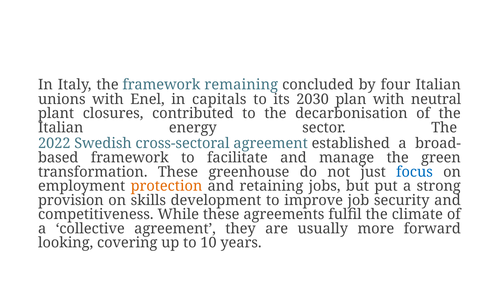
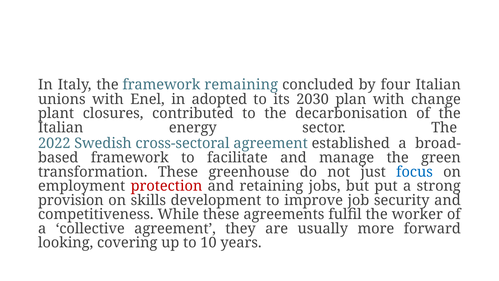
capitals: capitals -> adopted
neutral: neutral -> change
protection colour: orange -> red
climate: climate -> worker
